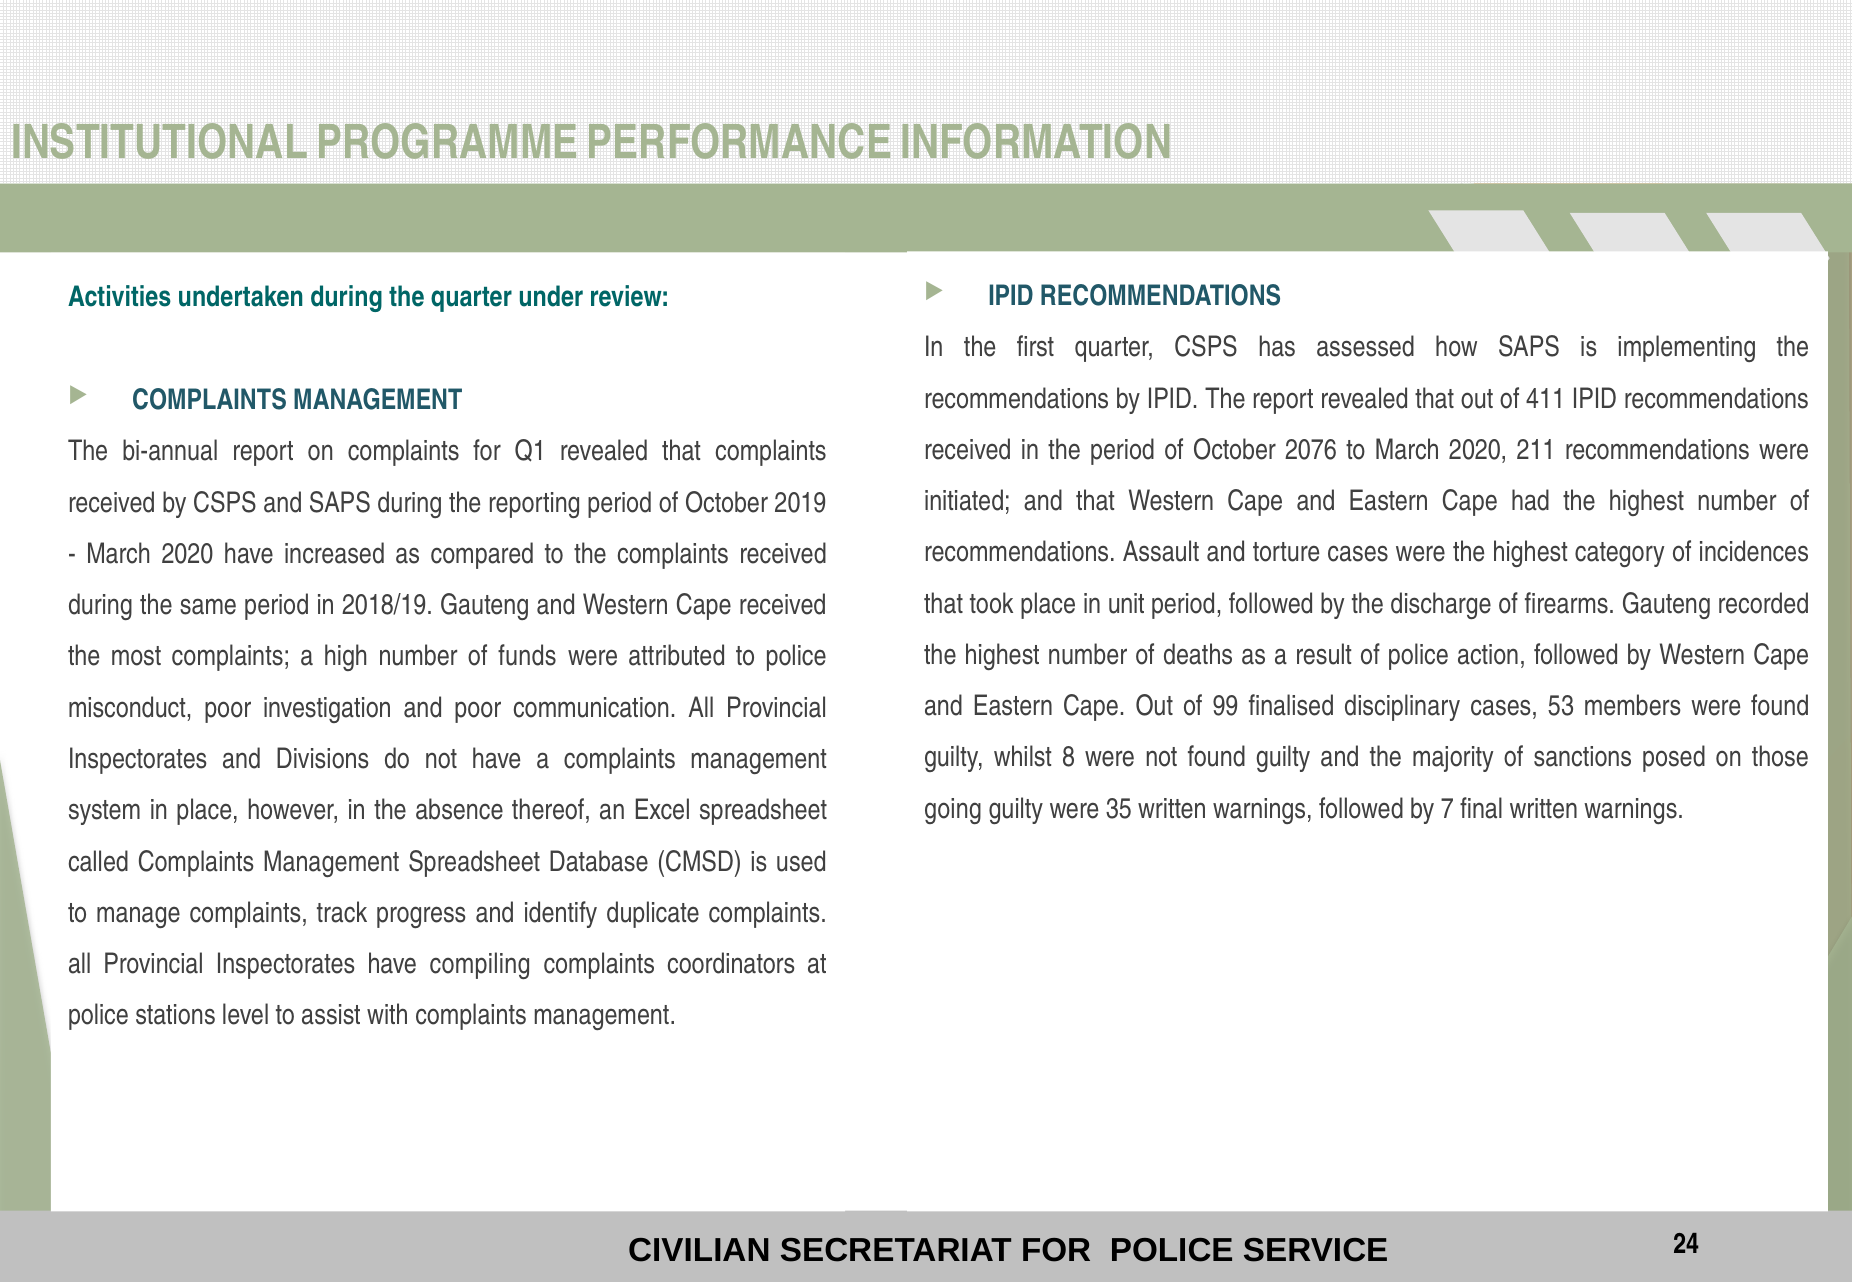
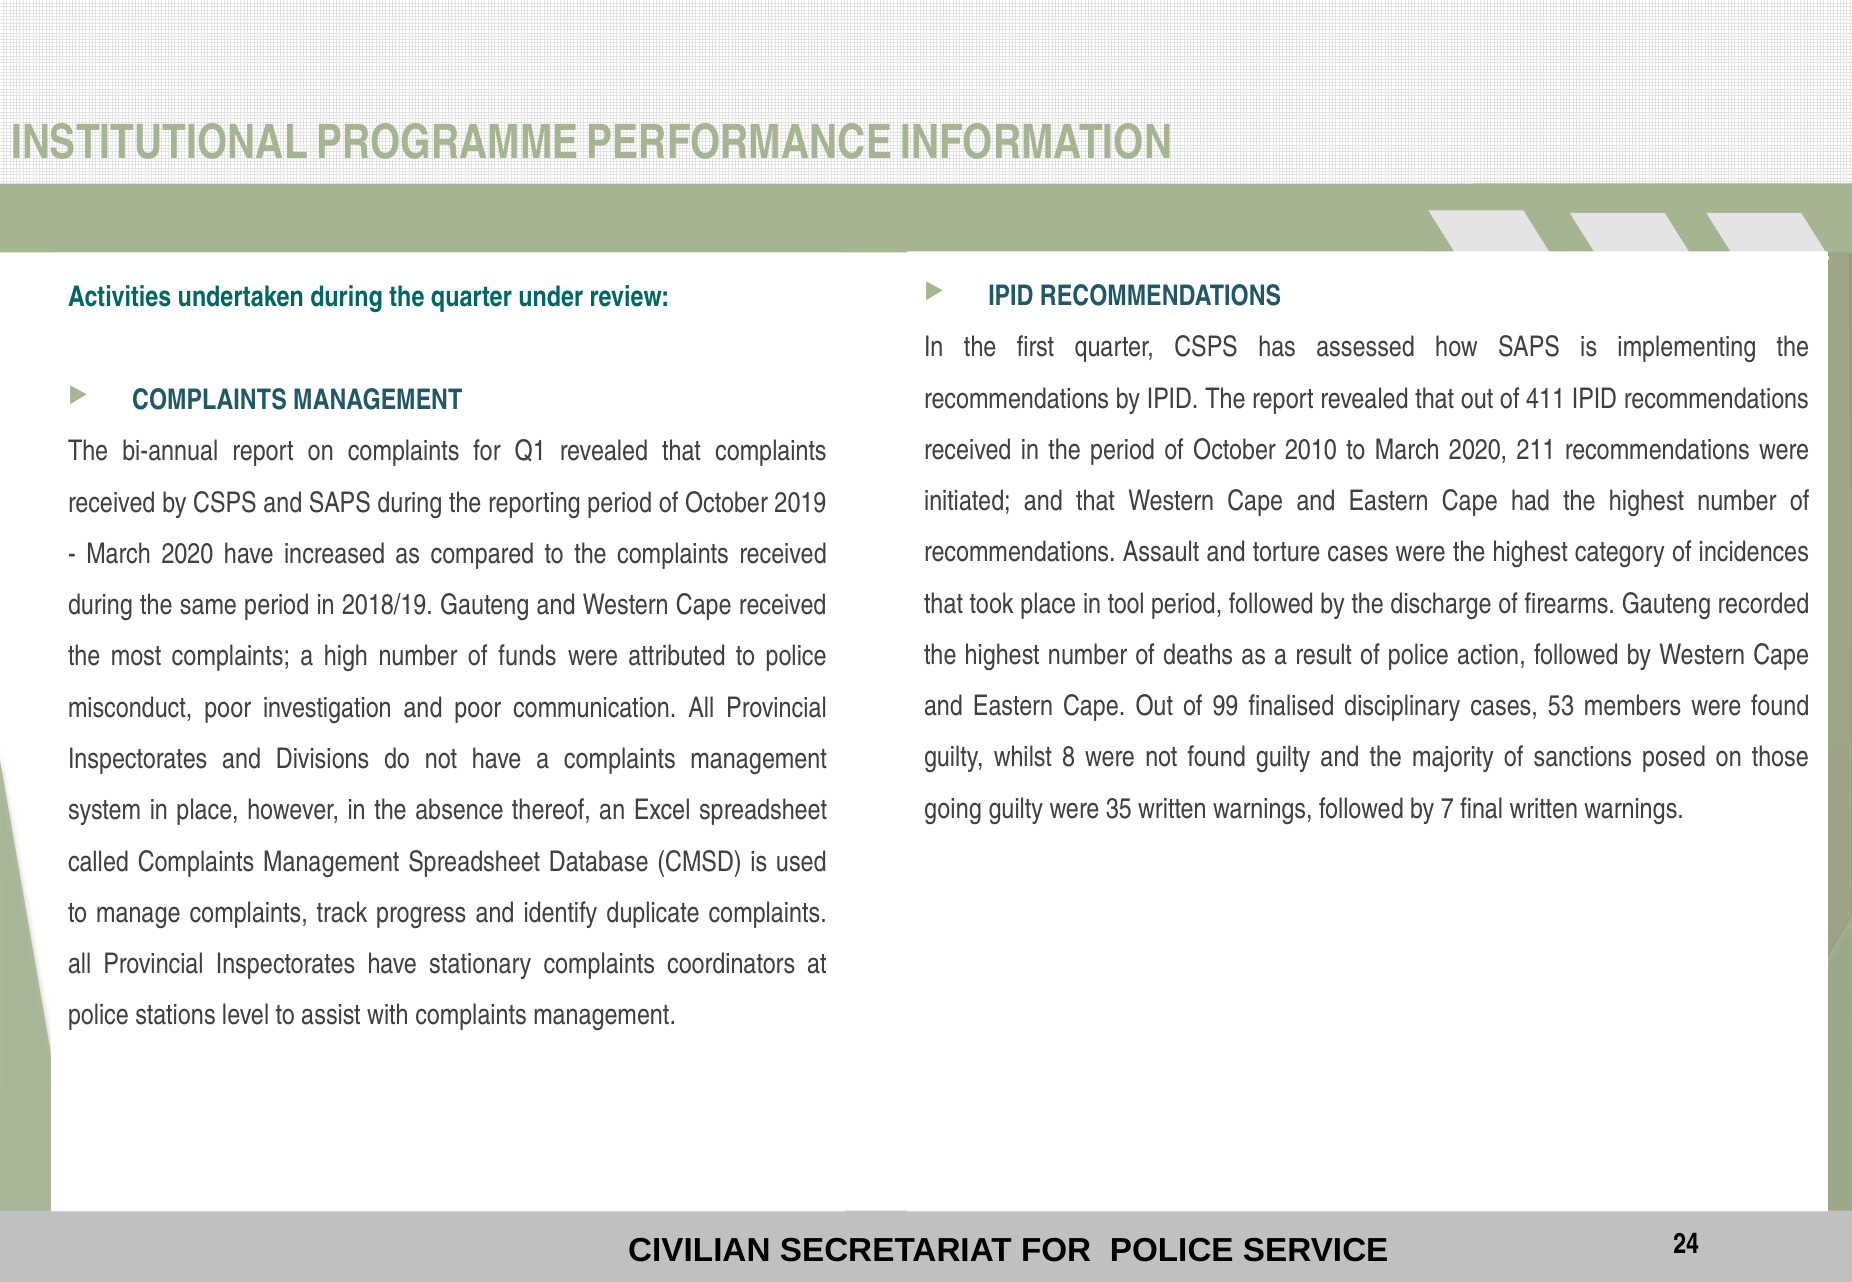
2076: 2076 -> 2010
unit: unit -> tool
compiling: compiling -> stationary
